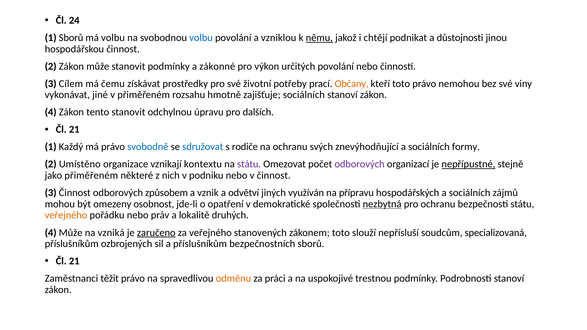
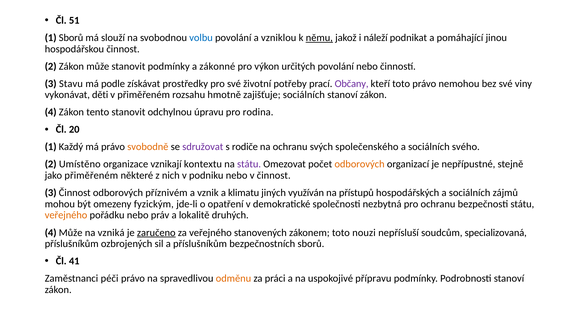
24: 24 -> 51
má volbu: volbu -> slouží
chtějí: chtějí -> náleží
důstojnosti: důstojnosti -> pomáhající
Cílem: Cílem -> Stavu
čemu: čemu -> podle
Občany colour: orange -> purple
jiné: jiné -> děti
dalších: dalších -> rodina
21 at (74, 130): 21 -> 20
svobodně colour: blue -> orange
sdružovat colour: blue -> purple
znevýhodňující: znevýhodňující -> společenského
formy: formy -> svého
odborových at (360, 164) colour: purple -> orange
nepřípustné underline: present -> none
způsobem: způsobem -> příznivém
odvětví: odvětví -> klimatu
přípravu: přípravu -> přístupů
osobnost: osobnost -> fyzickým
nezbytná underline: present -> none
slouží: slouží -> nouzi
21 at (74, 261): 21 -> 41
těžit: těžit -> péči
trestnou: trestnou -> přípravu
